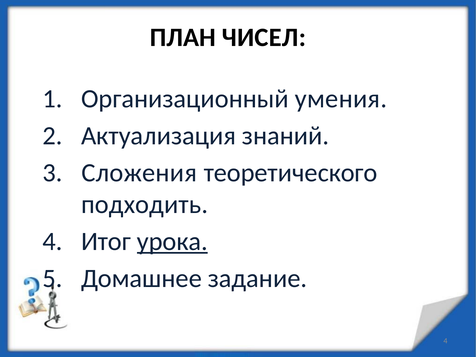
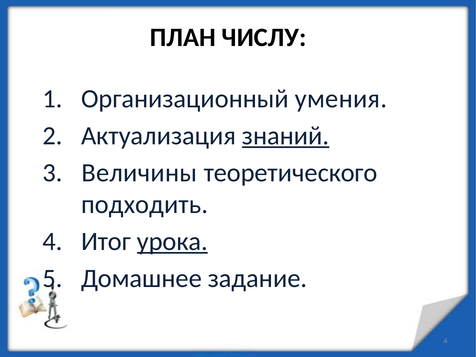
ЧИСЕЛ: ЧИСЕЛ -> ЧИСЛУ
знаний underline: none -> present
Сложения: Сложения -> Величины
